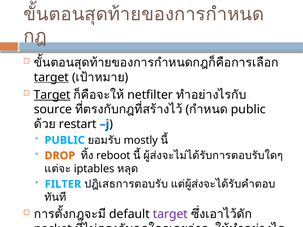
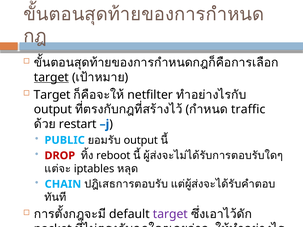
Target at (52, 95) underline: present -> none
source at (53, 110): source -> output
public at (248, 110): public -> traffic
mostly at (141, 140): mostly -> output
DROP colour: orange -> red
FILTER: FILTER -> CHAIN
